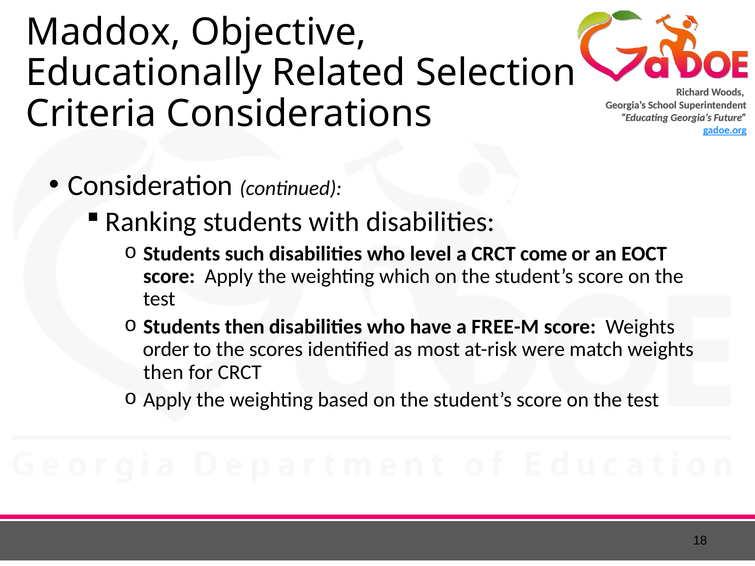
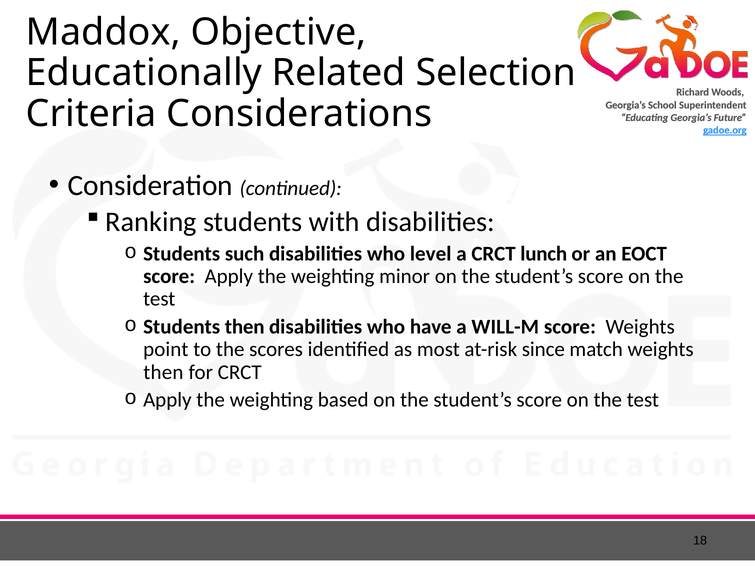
come: come -> lunch
which: which -> minor
FREE-M: FREE-M -> WILL-M
order: order -> point
were: were -> since
